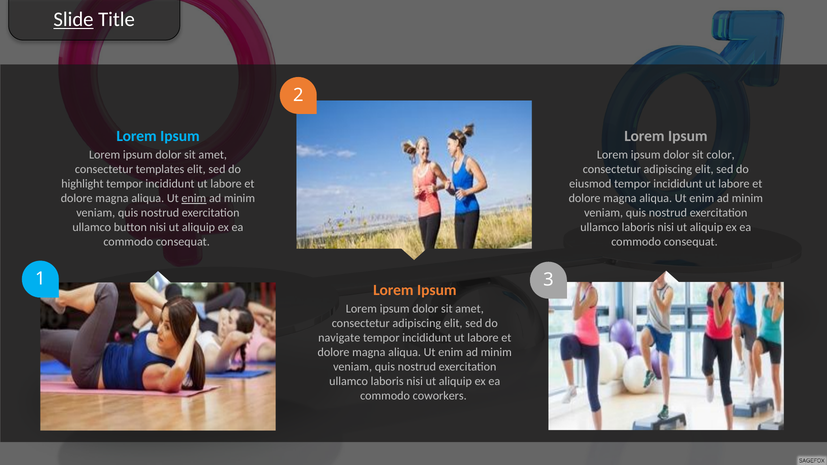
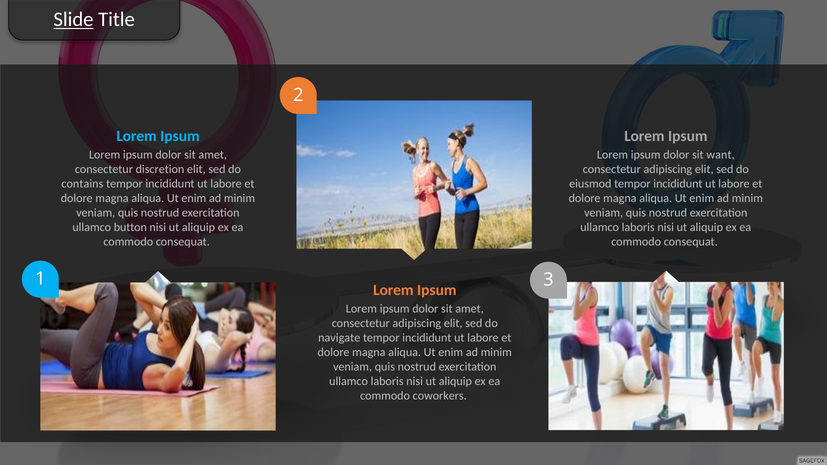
color: color -> want
templates: templates -> discretion
highlight: highlight -> contains
enim at (194, 198) underline: present -> none
